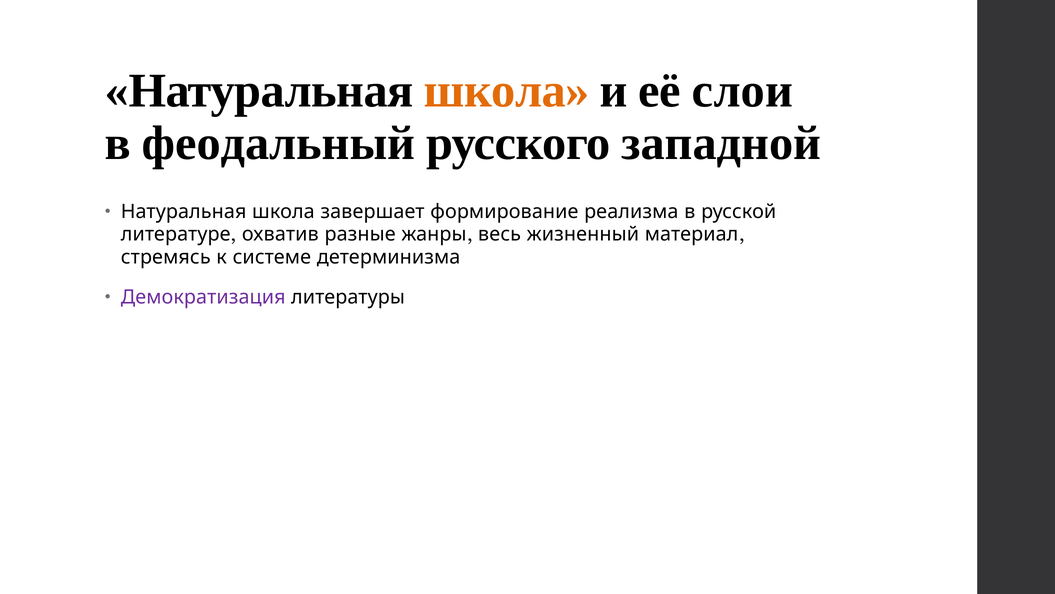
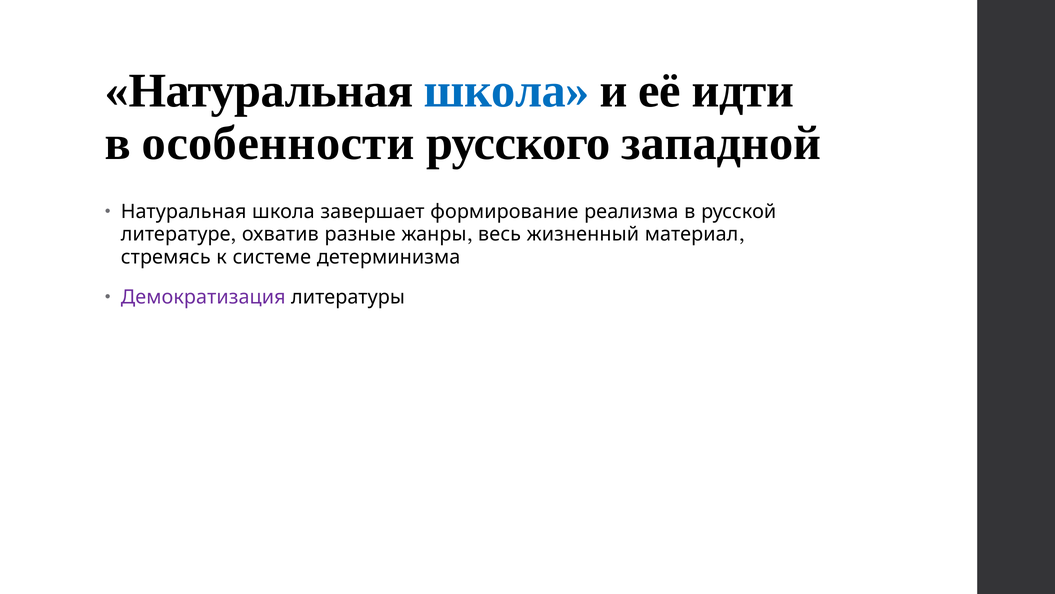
школа at (507, 91) colour: orange -> blue
слои: слои -> идти
феодальный: феодальный -> особенности
